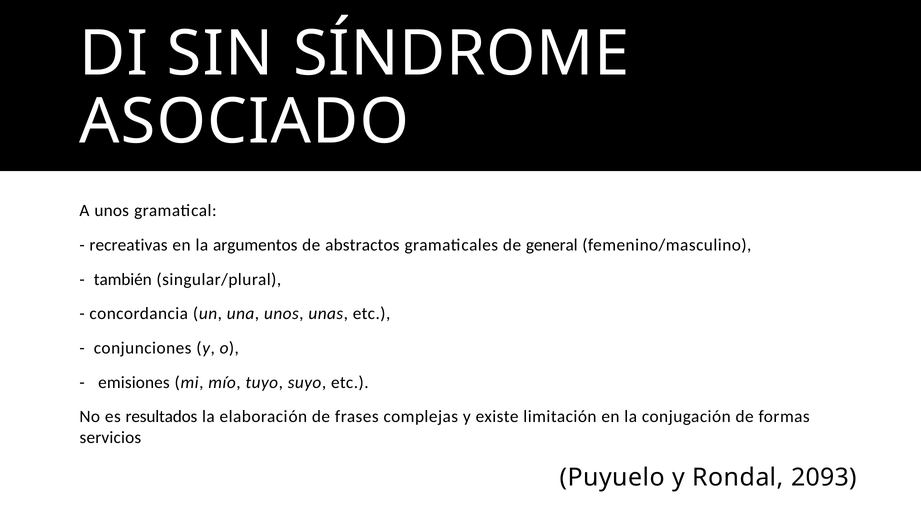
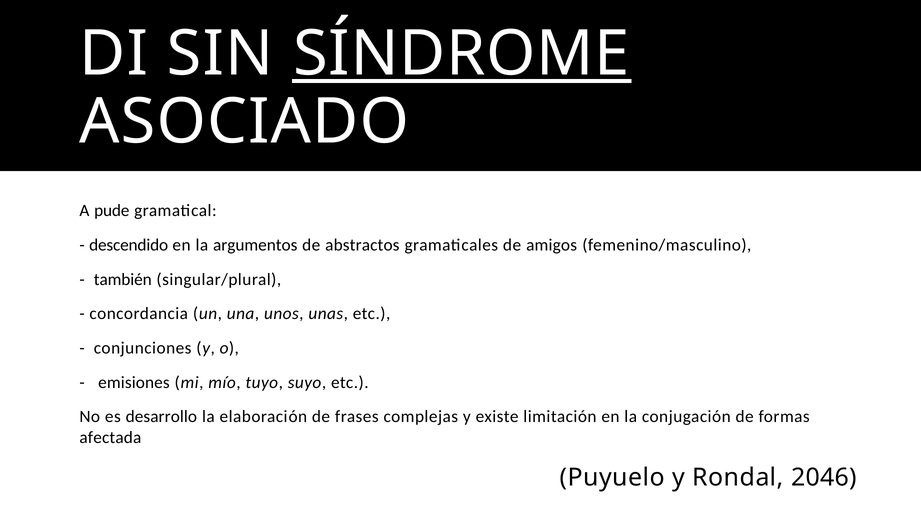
SÍNDROME underline: none -> present
A unos: unos -> pude
recreativas: recreativas -> descendido
general: general -> amigos
resultados: resultados -> desarrollo
servicios: servicios -> afectada
2093: 2093 -> 2046
